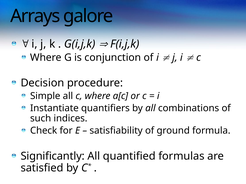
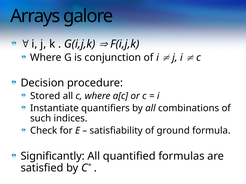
Simple: Simple -> Stored
